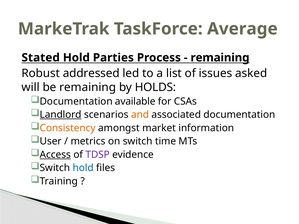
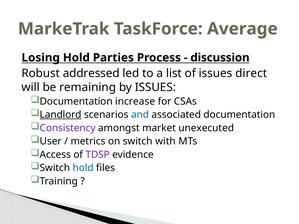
Stated: Stated -> Losing
remaining at (220, 58): remaining -> discussion
asked: asked -> direct
by HOLDS: HOLDS -> ISSUES
available: available -> increase
and colour: orange -> blue
Consistency colour: orange -> purple
information: information -> unexecuted
time: time -> with
Access underline: present -> none
